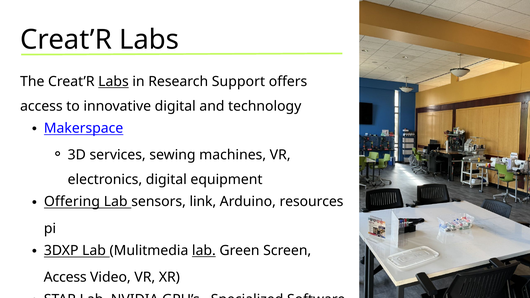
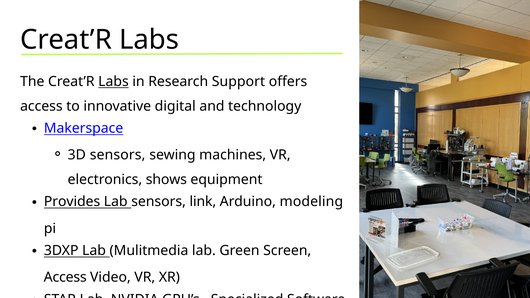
3D services: services -> sensors
electronics digital: digital -> shows
Offering: Offering -> Provides
resources: resources -> modeling
lab at (204, 251) underline: present -> none
